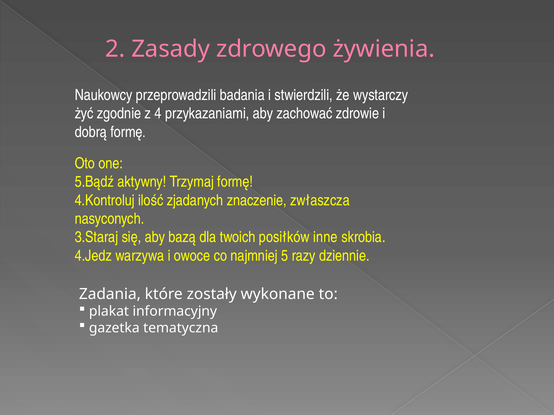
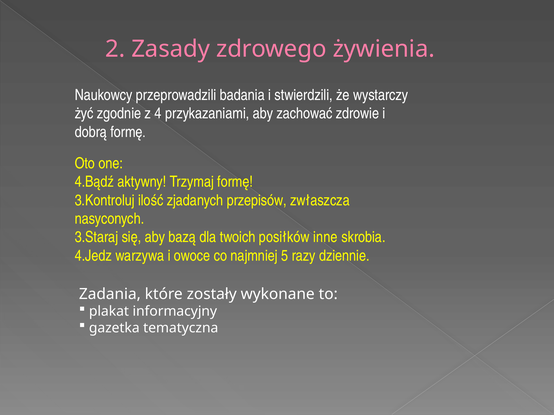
5.Bądź: 5.Bądź -> 4.Bądź
4.Kontroluj: 4.Kontroluj -> 3.Kontroluj
znaczenie: znaczenie -> przepisów
